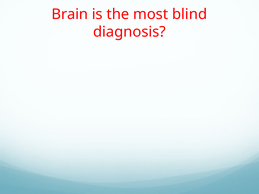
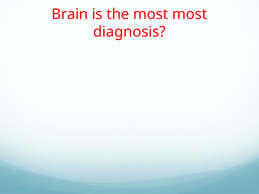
most blind: blind -> most
